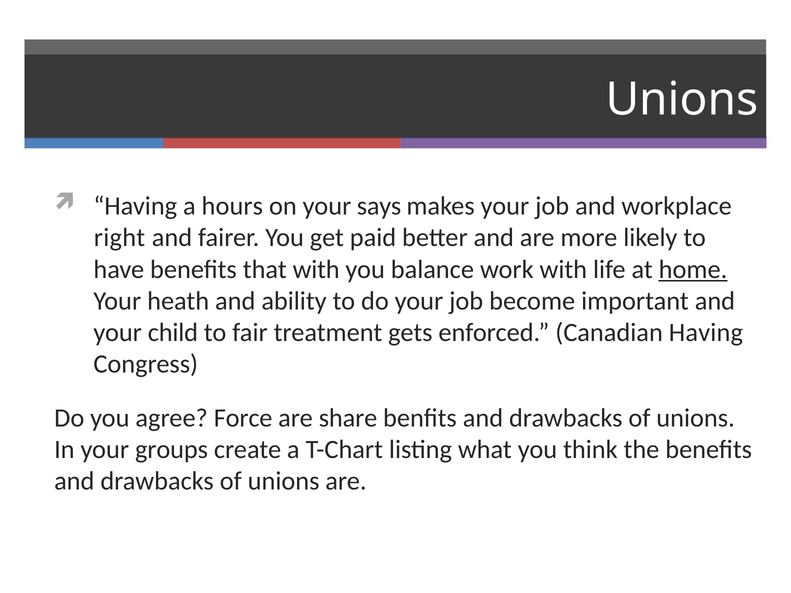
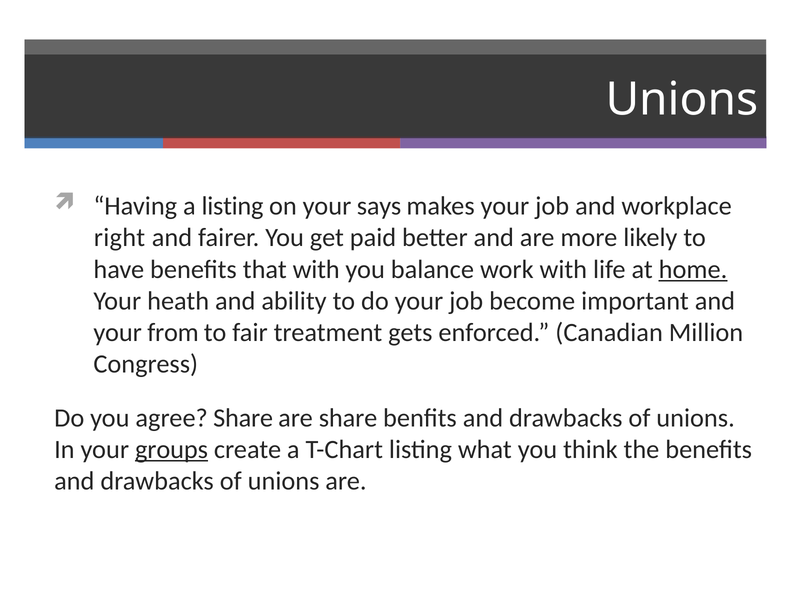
a hours: hours -> listing
child: child -> from
Canadian Having: Having -> Million
agree Force: Force -> Share
groups underline: none -> present
